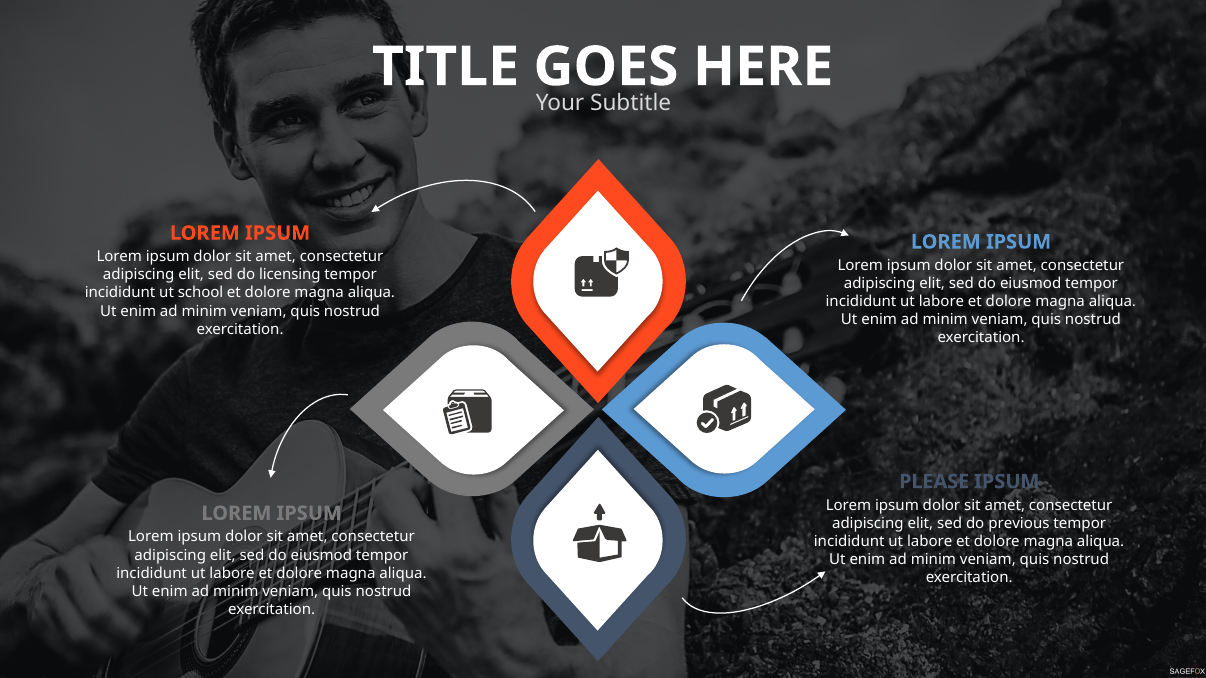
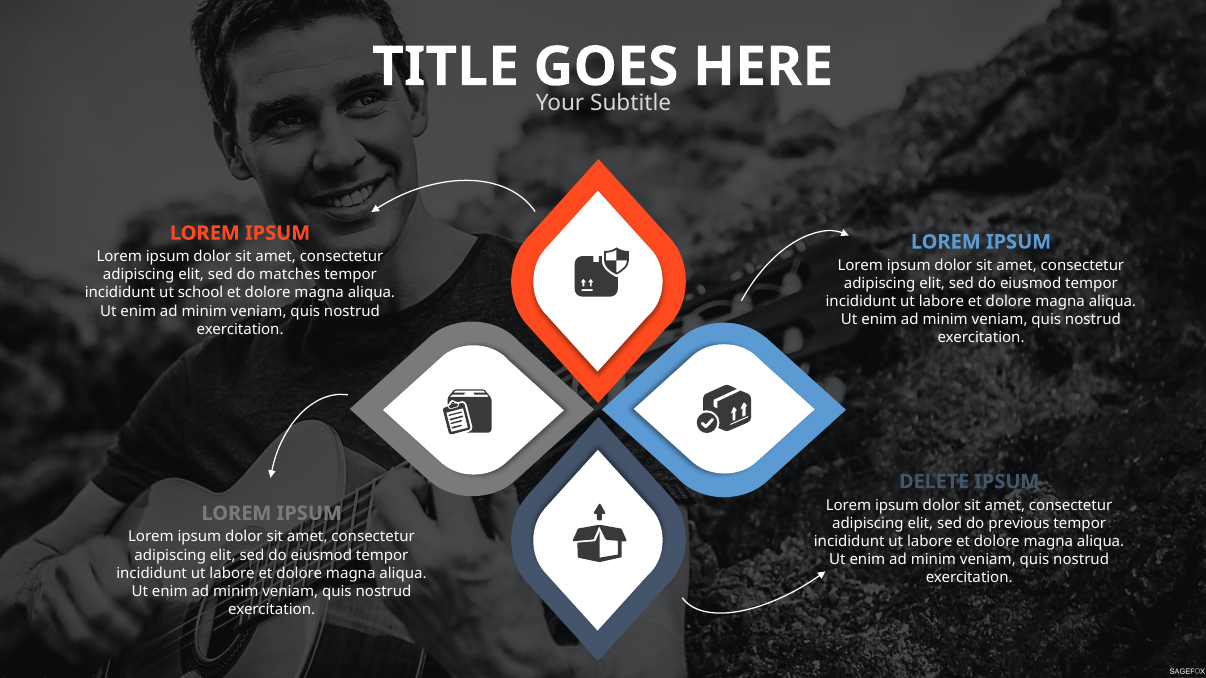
licensing: licensing -> matches
PLEASE: PLEASE -> DELETE
